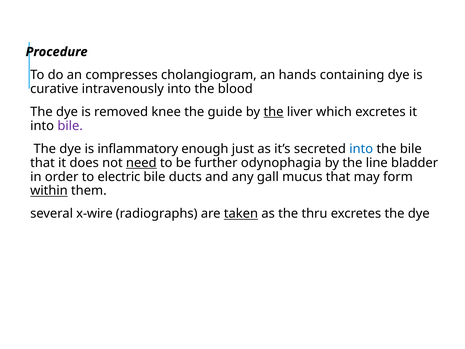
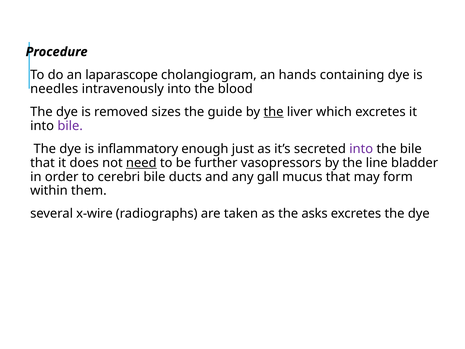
compresses: compresses -> laparascope
curative: curative -> needles
knee: knee -> sizes
into at (361, 149) colour: blue -> purple
odynophagia: odynophagia -> vasopressors
electric: electric -> cerebri
within underline: present -> none
taken underline: present -> none
thru: thru -> asks
